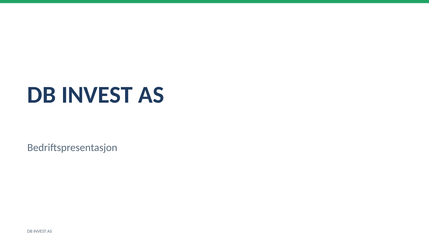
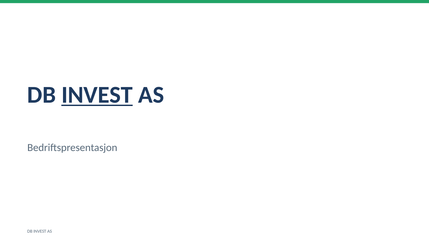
INVEST at (97, 95) underline: none -> present
